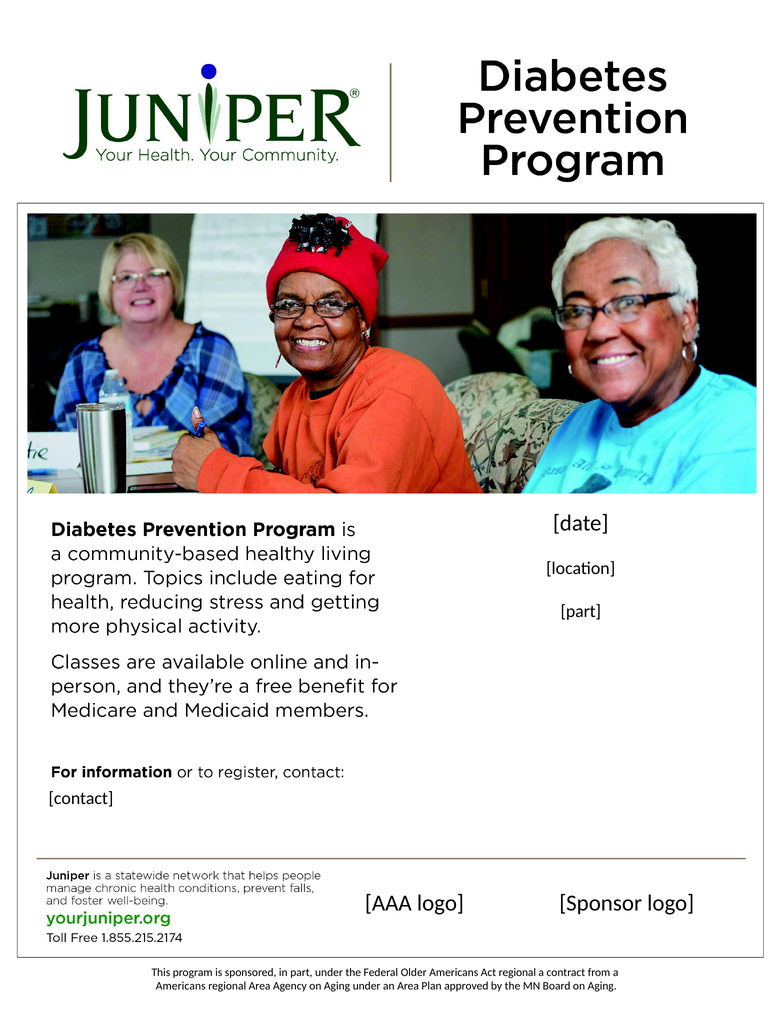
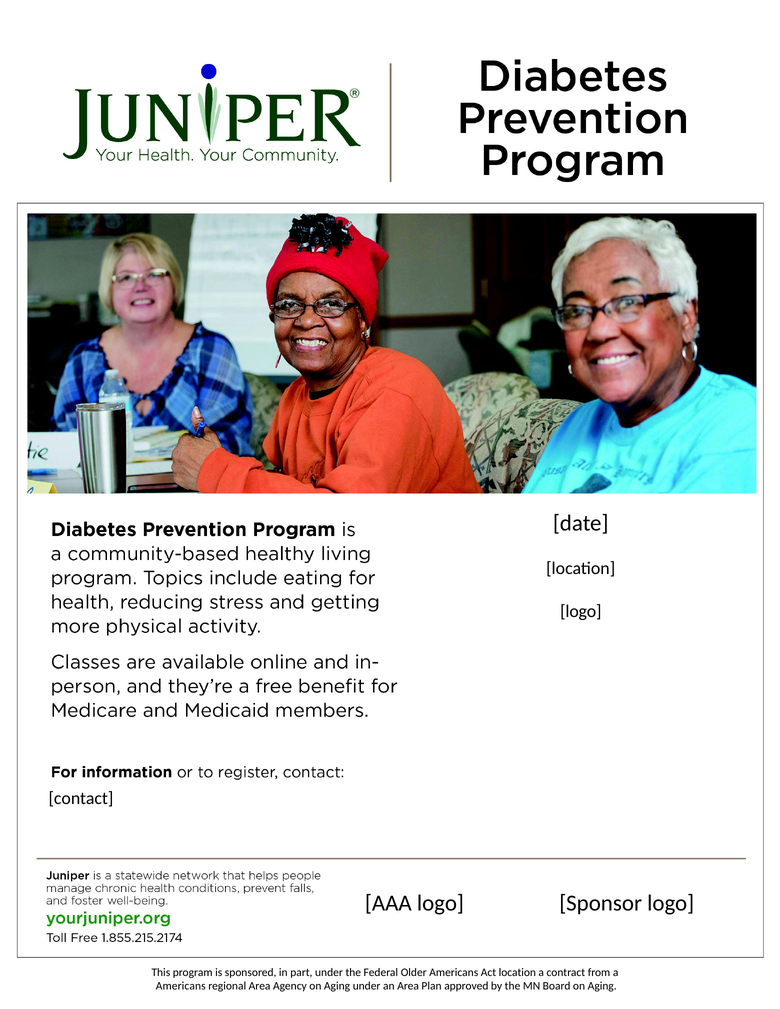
part at (581, 612): part -> logo
Act regional: regional -> location
